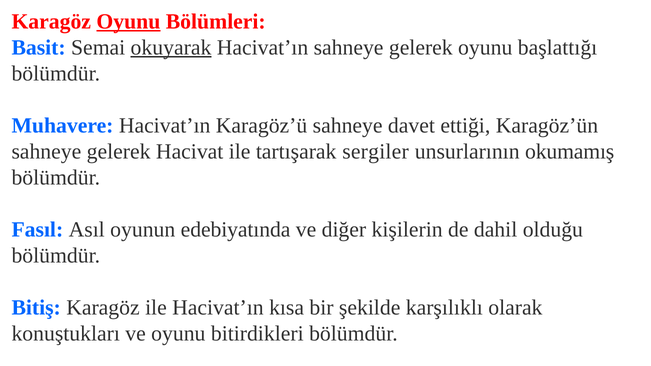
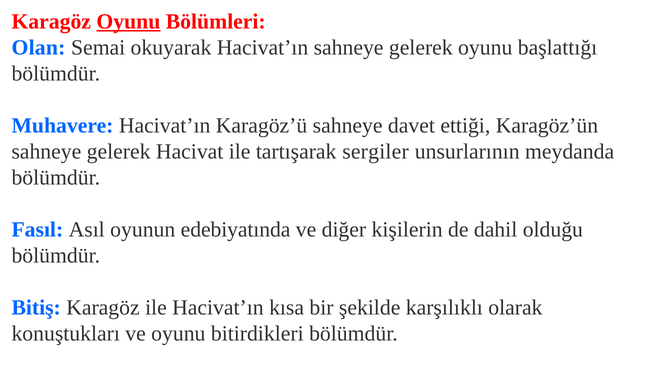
Basit: Basit -> Olan
okuyarak underline: present -> none
okumamış: okumamış -> meydanda
